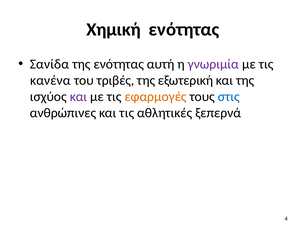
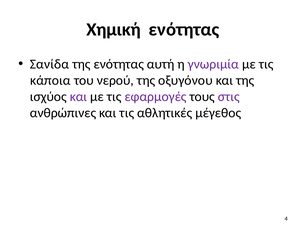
κανένα: κανένα -> κάποια
τριβές: τριβές -> νερού
εξωτερική: εξωτερική -> οξυγόνου
εφαρμογές colour: orange -> purple
στις colour: blue -> purple
ξεπερνά: ξεπερνά -> μέγεθος
